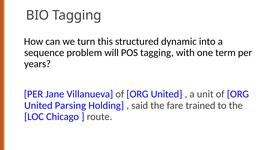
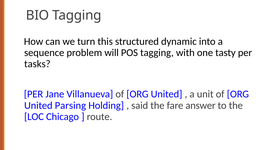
term: term -> tasty
years: years -> tasks
trained: trained -> answer
